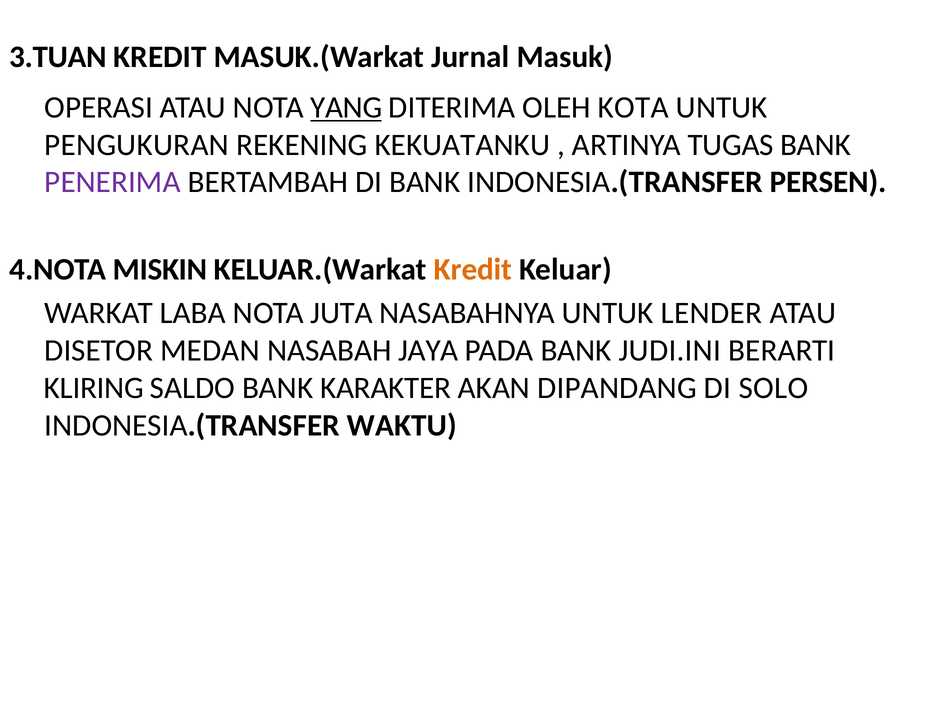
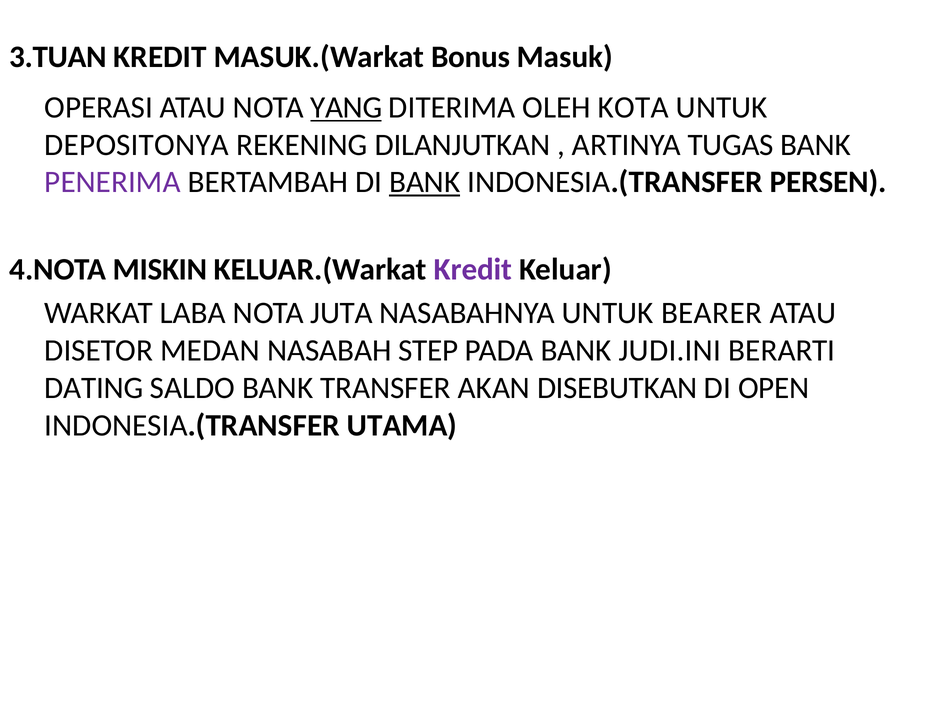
Jurnal: Jurnal -> Bonus
PENGUKURAN: PENGUKURAN -> DEPOSITONYA
KEKUATANKU: KEKUATANKU -> DILANJUTKAN
BANK at (425, 182) underline: none -> present
Kredit at (473, 270) colour: orange -> purple
LENDER: LENDER -> BEARER
JAYA: JAYA -> STEP
KLIRING: KLIRING -> DATING
KARAKTER: KARAKTER -> TRANSFER
DIPANDANG: DIPANDANG -> DISEBUTKAN
SOLO: SOLO -> OPEN
WAKTU: WAKTU -> UTAMA
